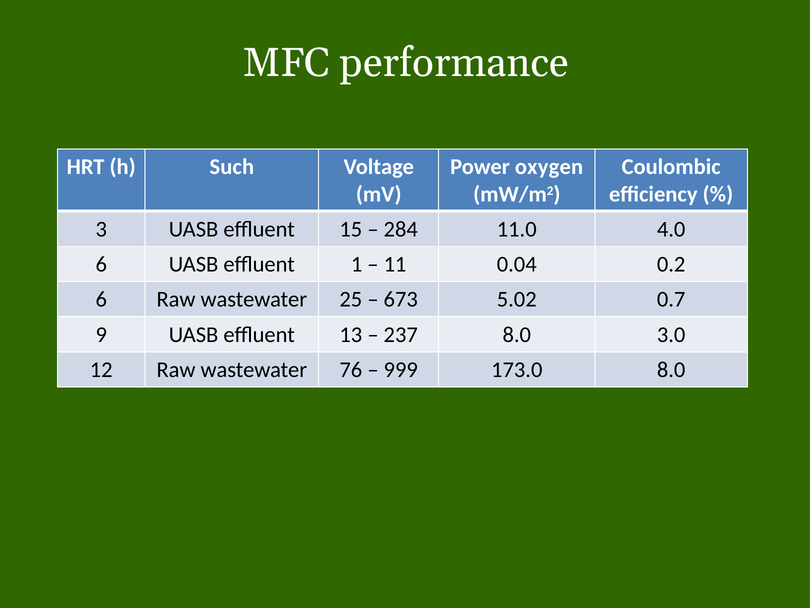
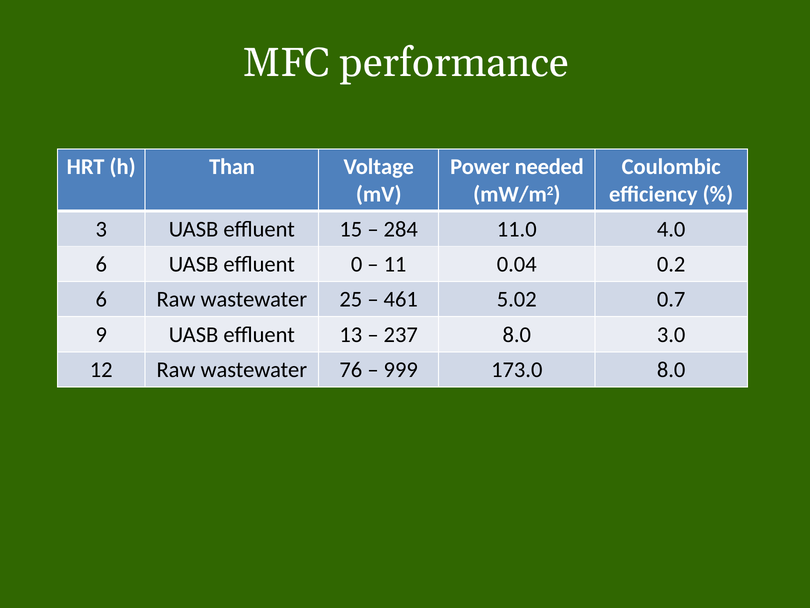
Such: Such -> Than
oxygen: oxygen -> needed
1: 1 -> 0
673: 673 -> 461
